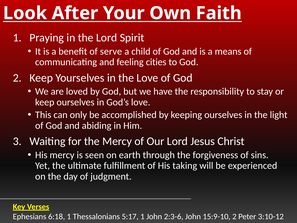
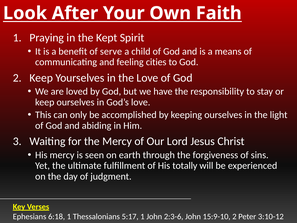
the Lord: Lord -> Kept
taking: taking -> totally
